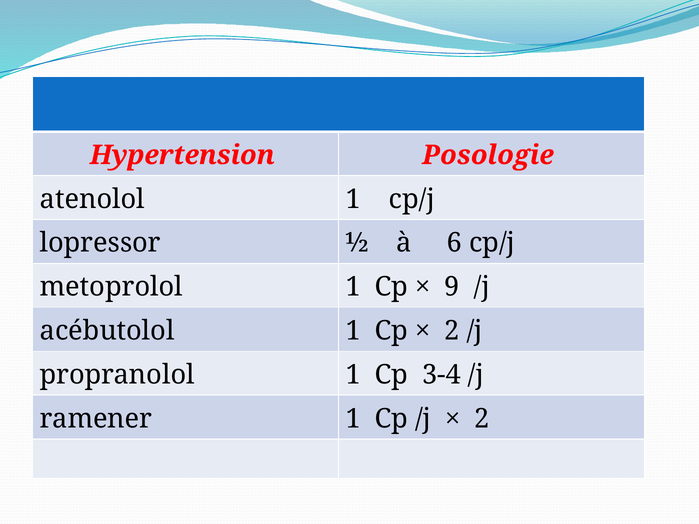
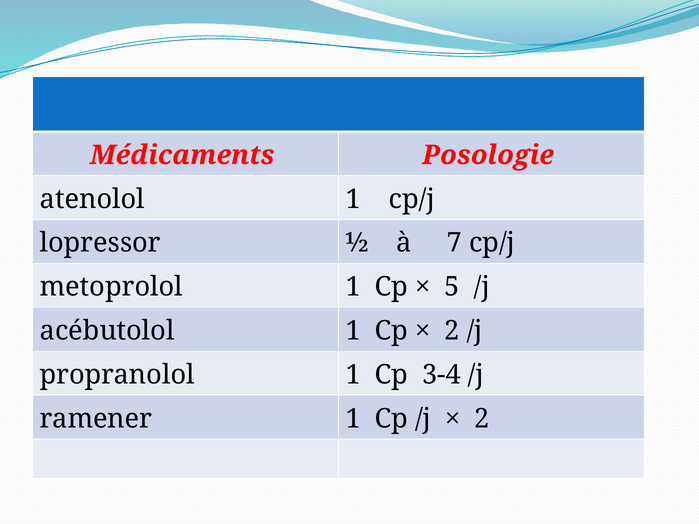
Hypertension: Hypertension -> Médicaments
6: 6 -> 7
9: 9 -> 5
